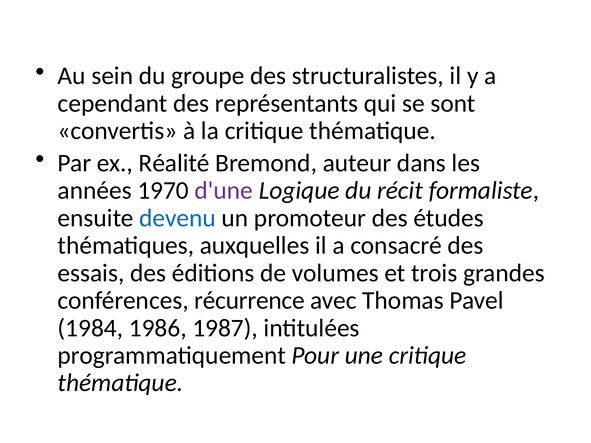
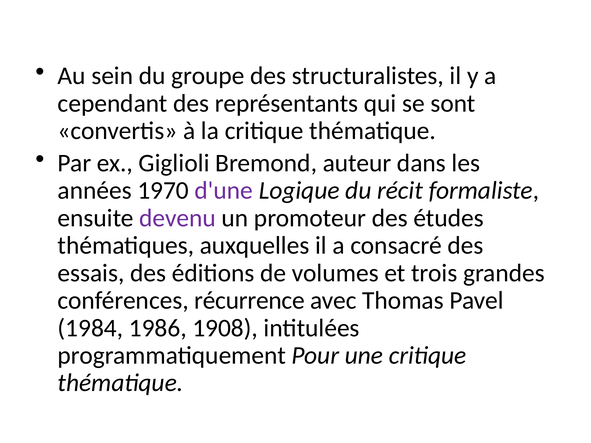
Réalité: Réalité -> Giglioli
devenu colour: blue -> purple
1987: 1987 -> 1908
